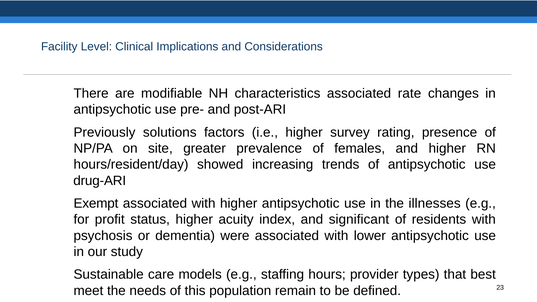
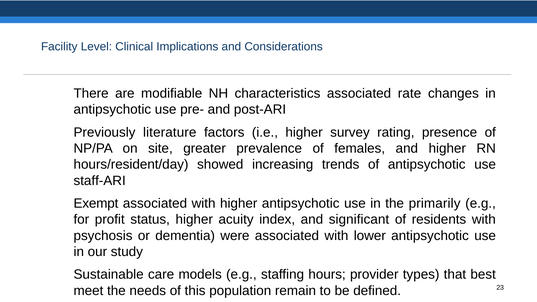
solutions: solutions -> literature
drug-ARI: drug-ARI -> staff-ARI
illnesses: illnesses -> primarily
